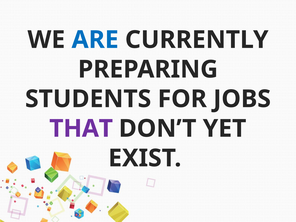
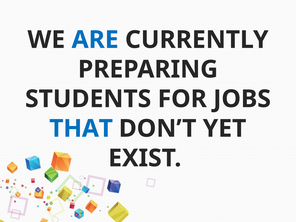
THAT colour: purple -> blue
